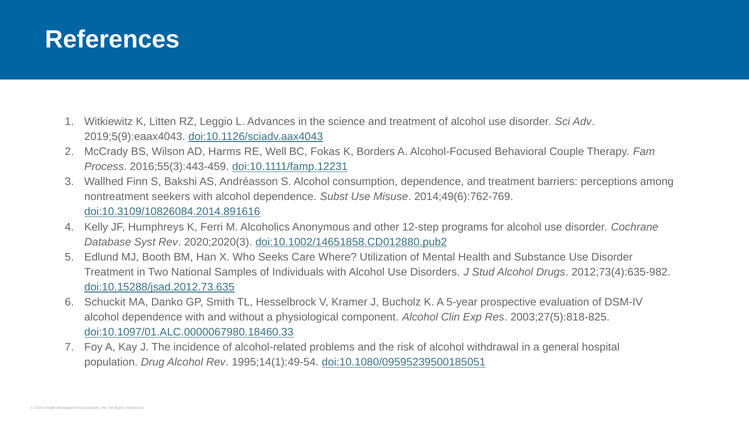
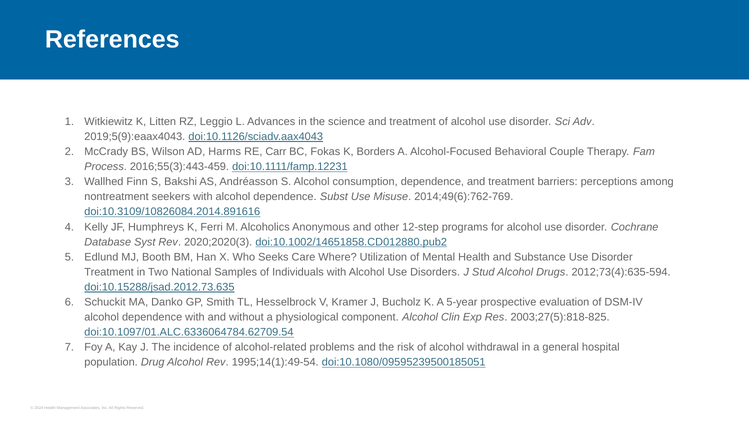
Well: Well -> Carr
2012;73(4):635-982: 2012;73(4):635-982 -> 2012;73(4):635-594
doi:10.1097/01.ALC.0000067980.18460.33: doi:10.1097/01.ALC.0000067980.18460.33 -> doi:10.1097/01.ALC.6336064784.62709.54
